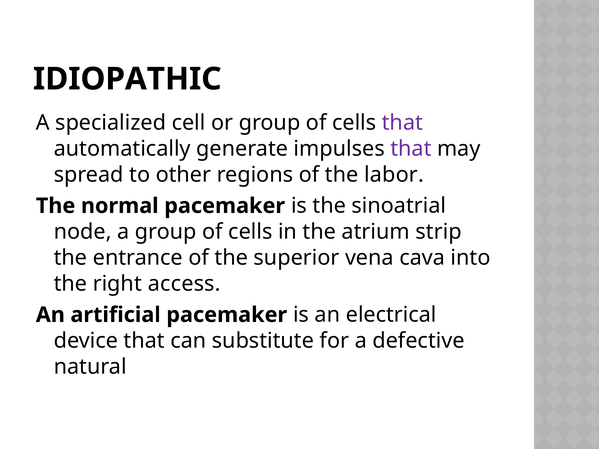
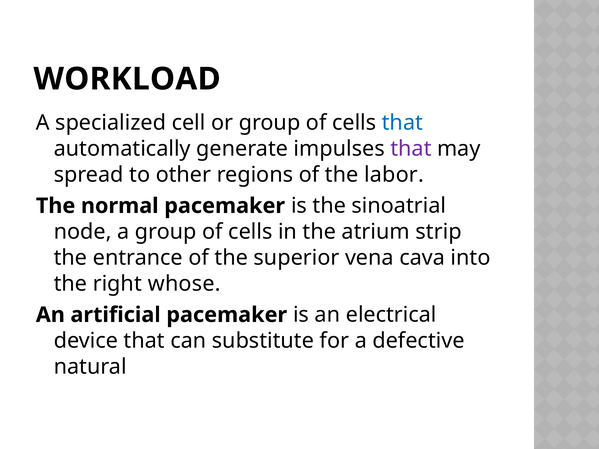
IDIOPATHIC: IDIOPATHIC -> WORKLOAD
that at (402, 123) colour: purple -> blue
access: access -> whose
